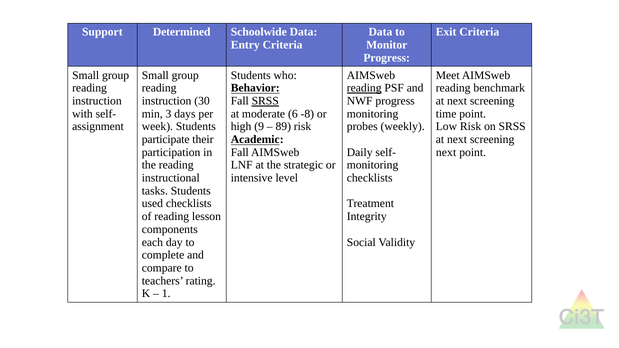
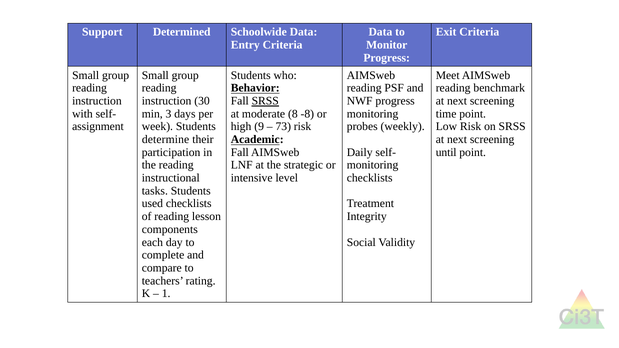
reading at (364, 88) underline: present -> none
6: 6 -> 8
89: 89 -> 73
participate: participate -> determine
next at (446, 152): next -> until
